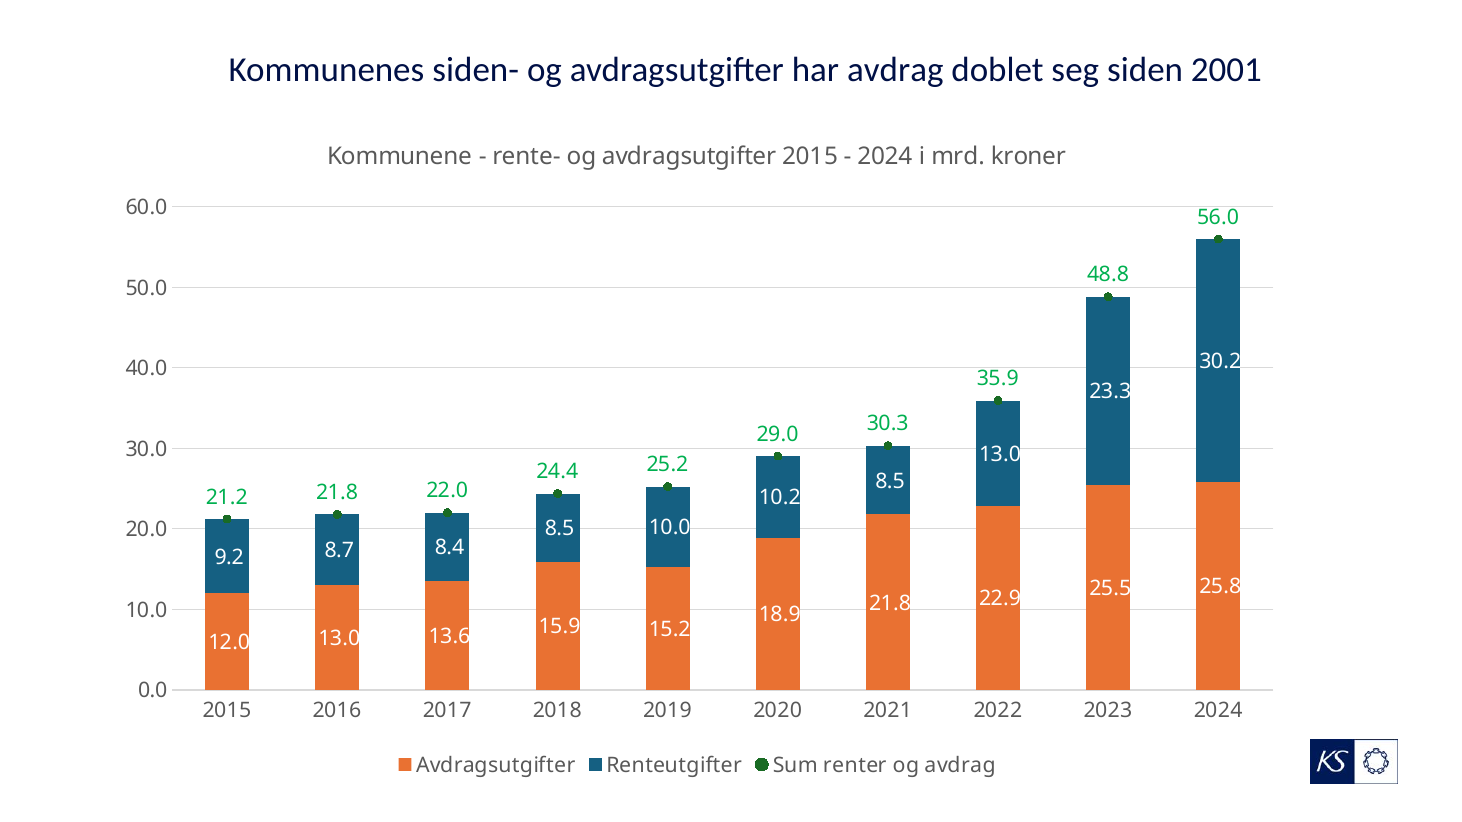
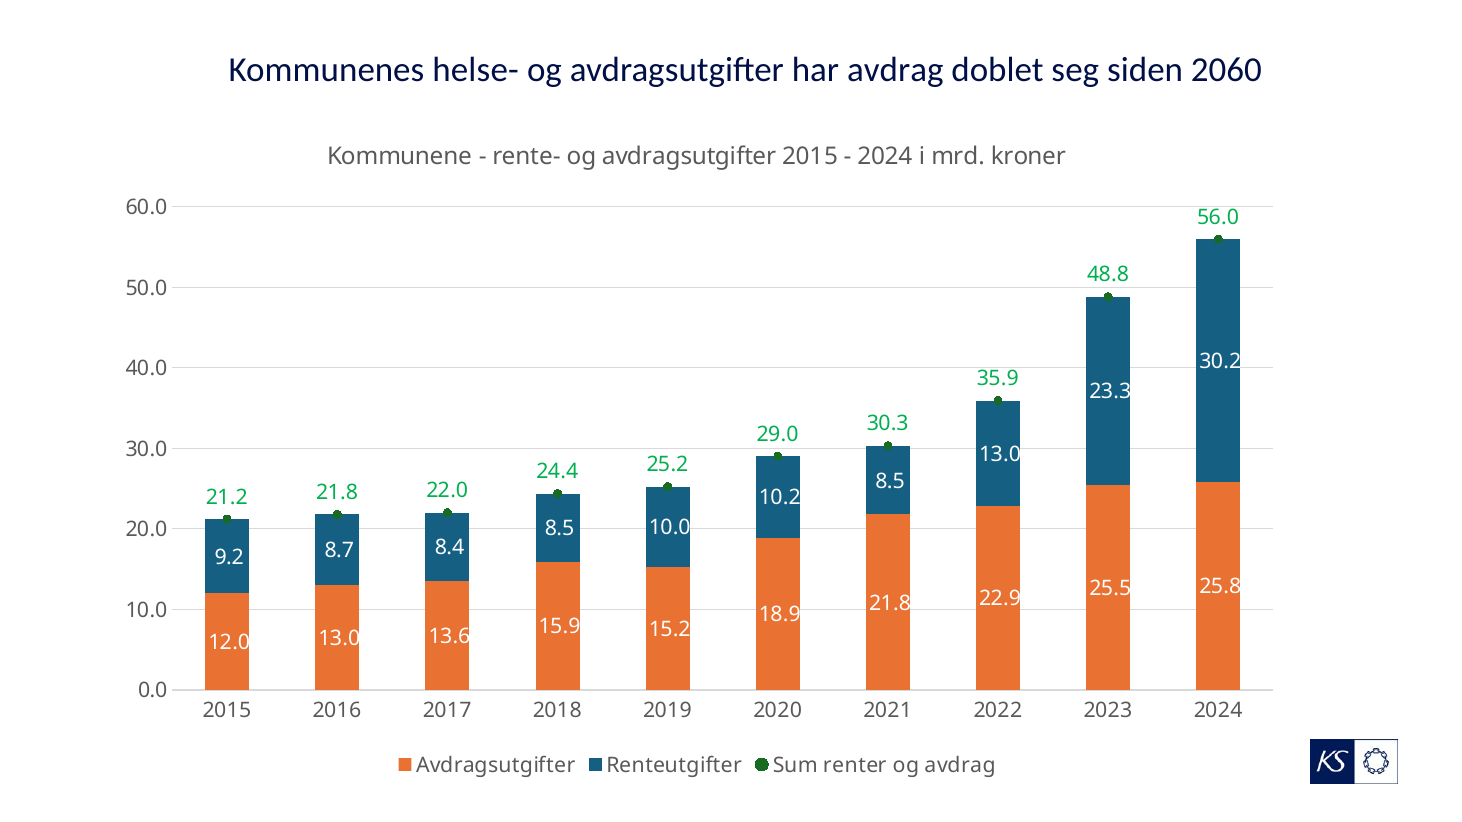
siden-: siden- -> helse-
2001: 2001 -> 2060
